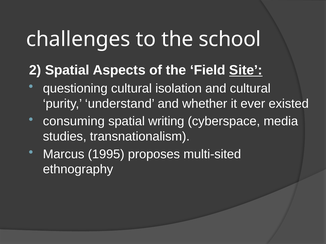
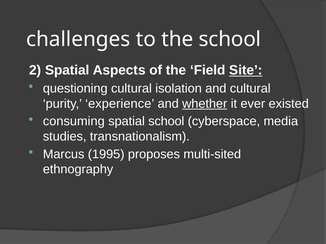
understand: understand -> experience
whether underline: none -> present
spatial writing: writing -> school
